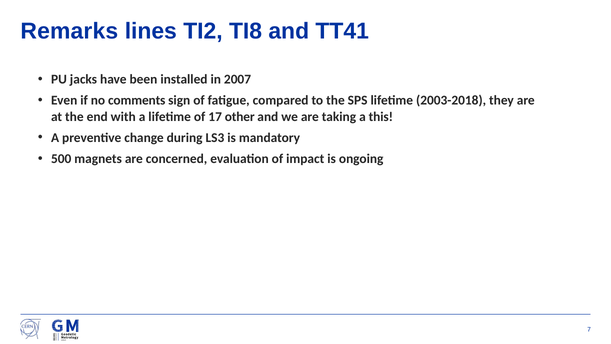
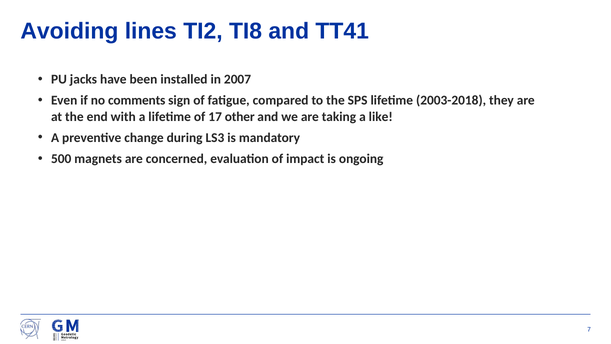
Remarks: Remarks -> Avoiding
this: this -> like
